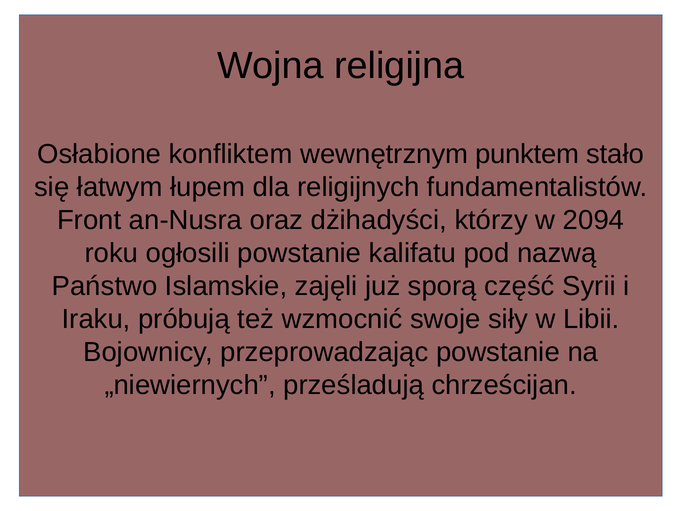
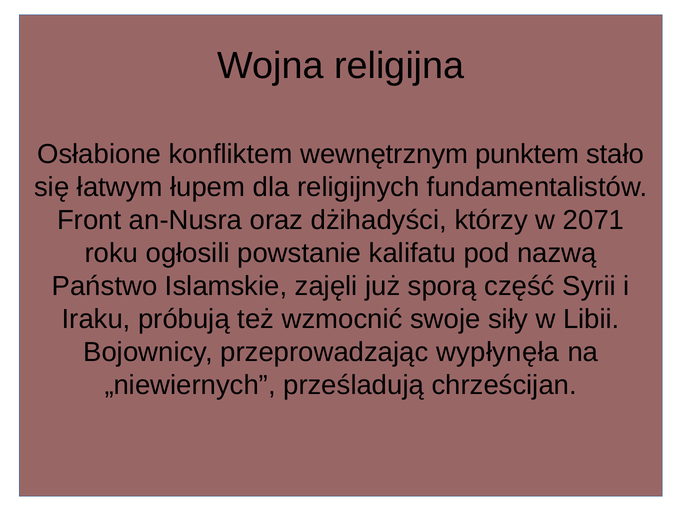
2094: 2094 -> 2071
przeprowadzając powstanie: powstanie -> wypłynęła
